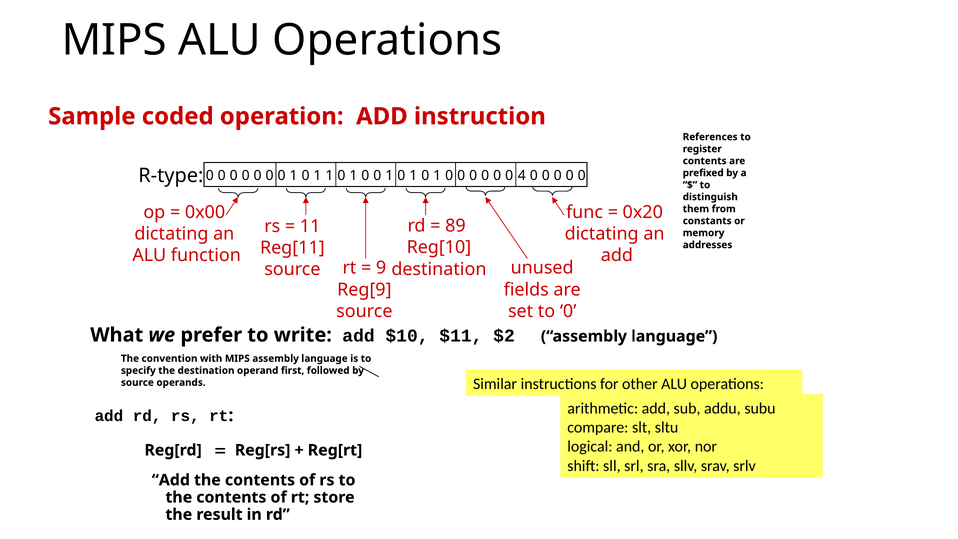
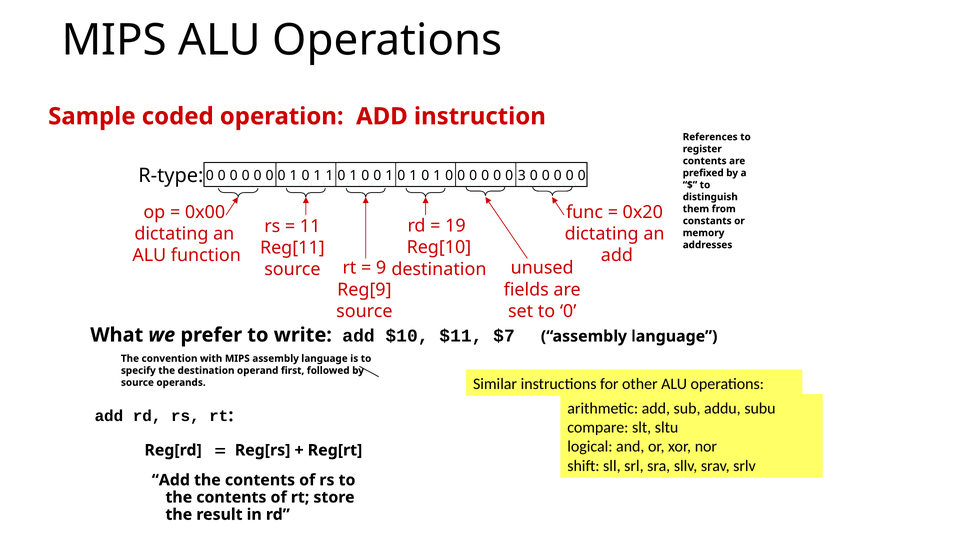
4: 4 -> 3
89: 89 -> 19
$2: $2 -> $7
